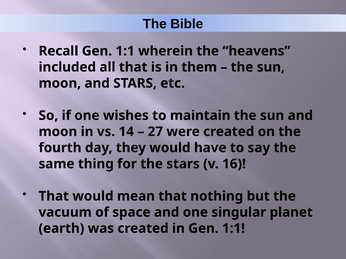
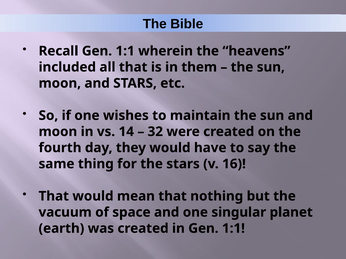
27: 27 -> 32
